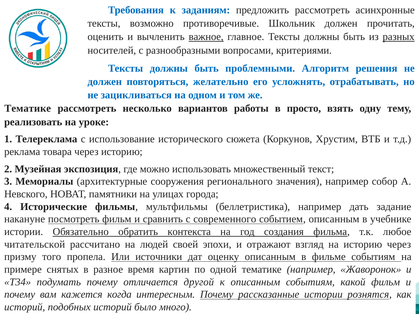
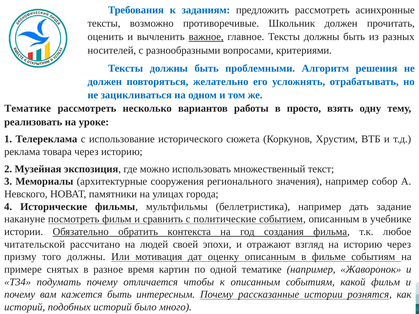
разных underline: present -> none
современного: современного -> политические
того пропела: пропела -> должны
источники: источники -> мотивация
другой: другой -> чтобы
кажется когда: когда -> быть
